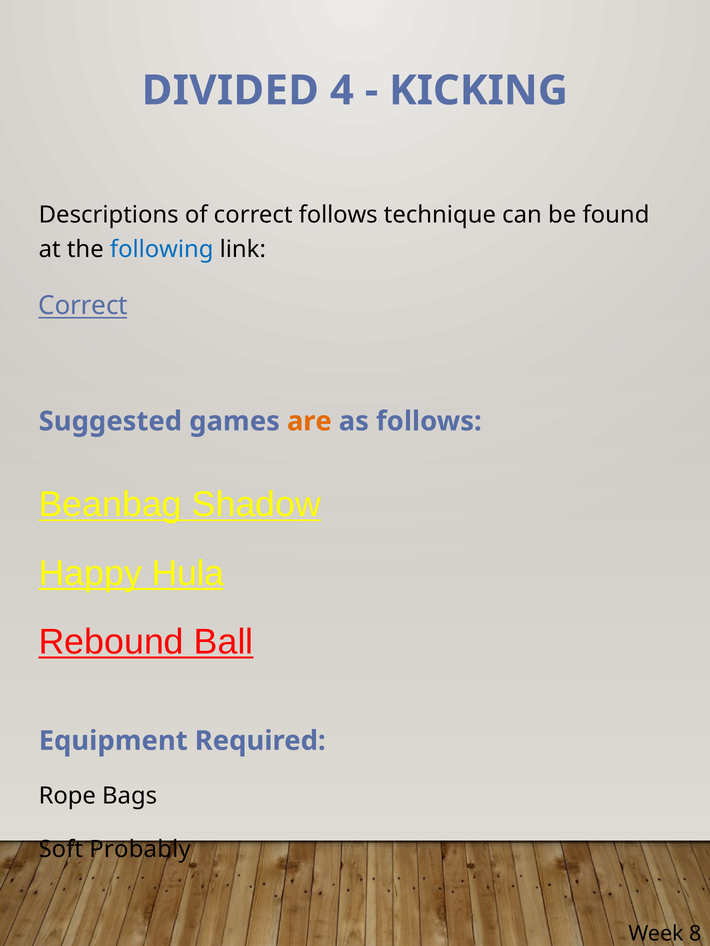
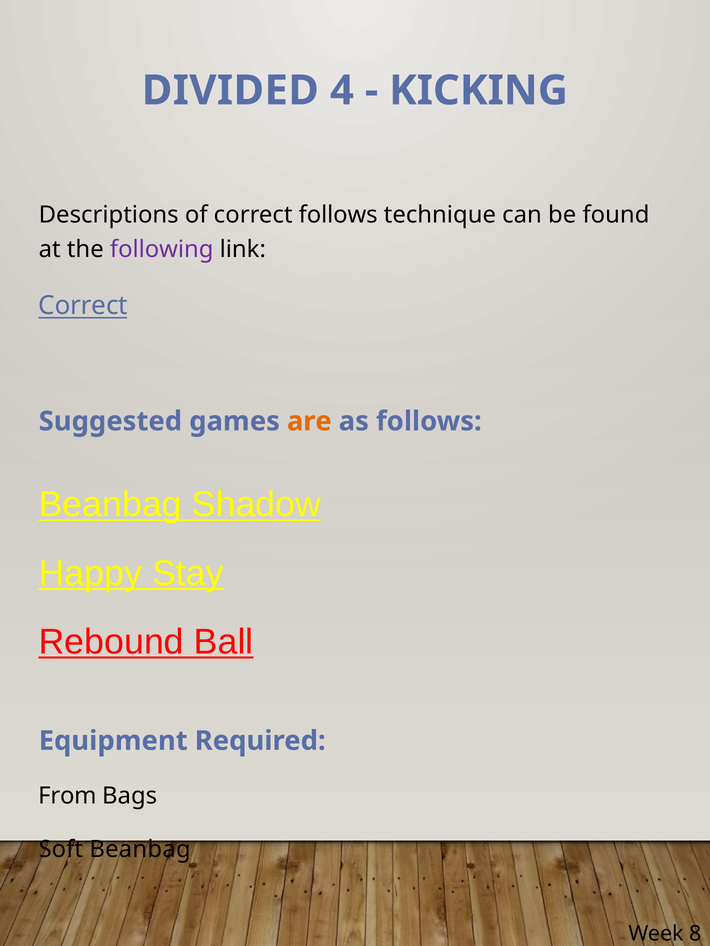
following colour: blue -> purple
Hula: Hula -> Stay
Rope: Rope -> From
Soft Probably: Probably -> Beanbag
